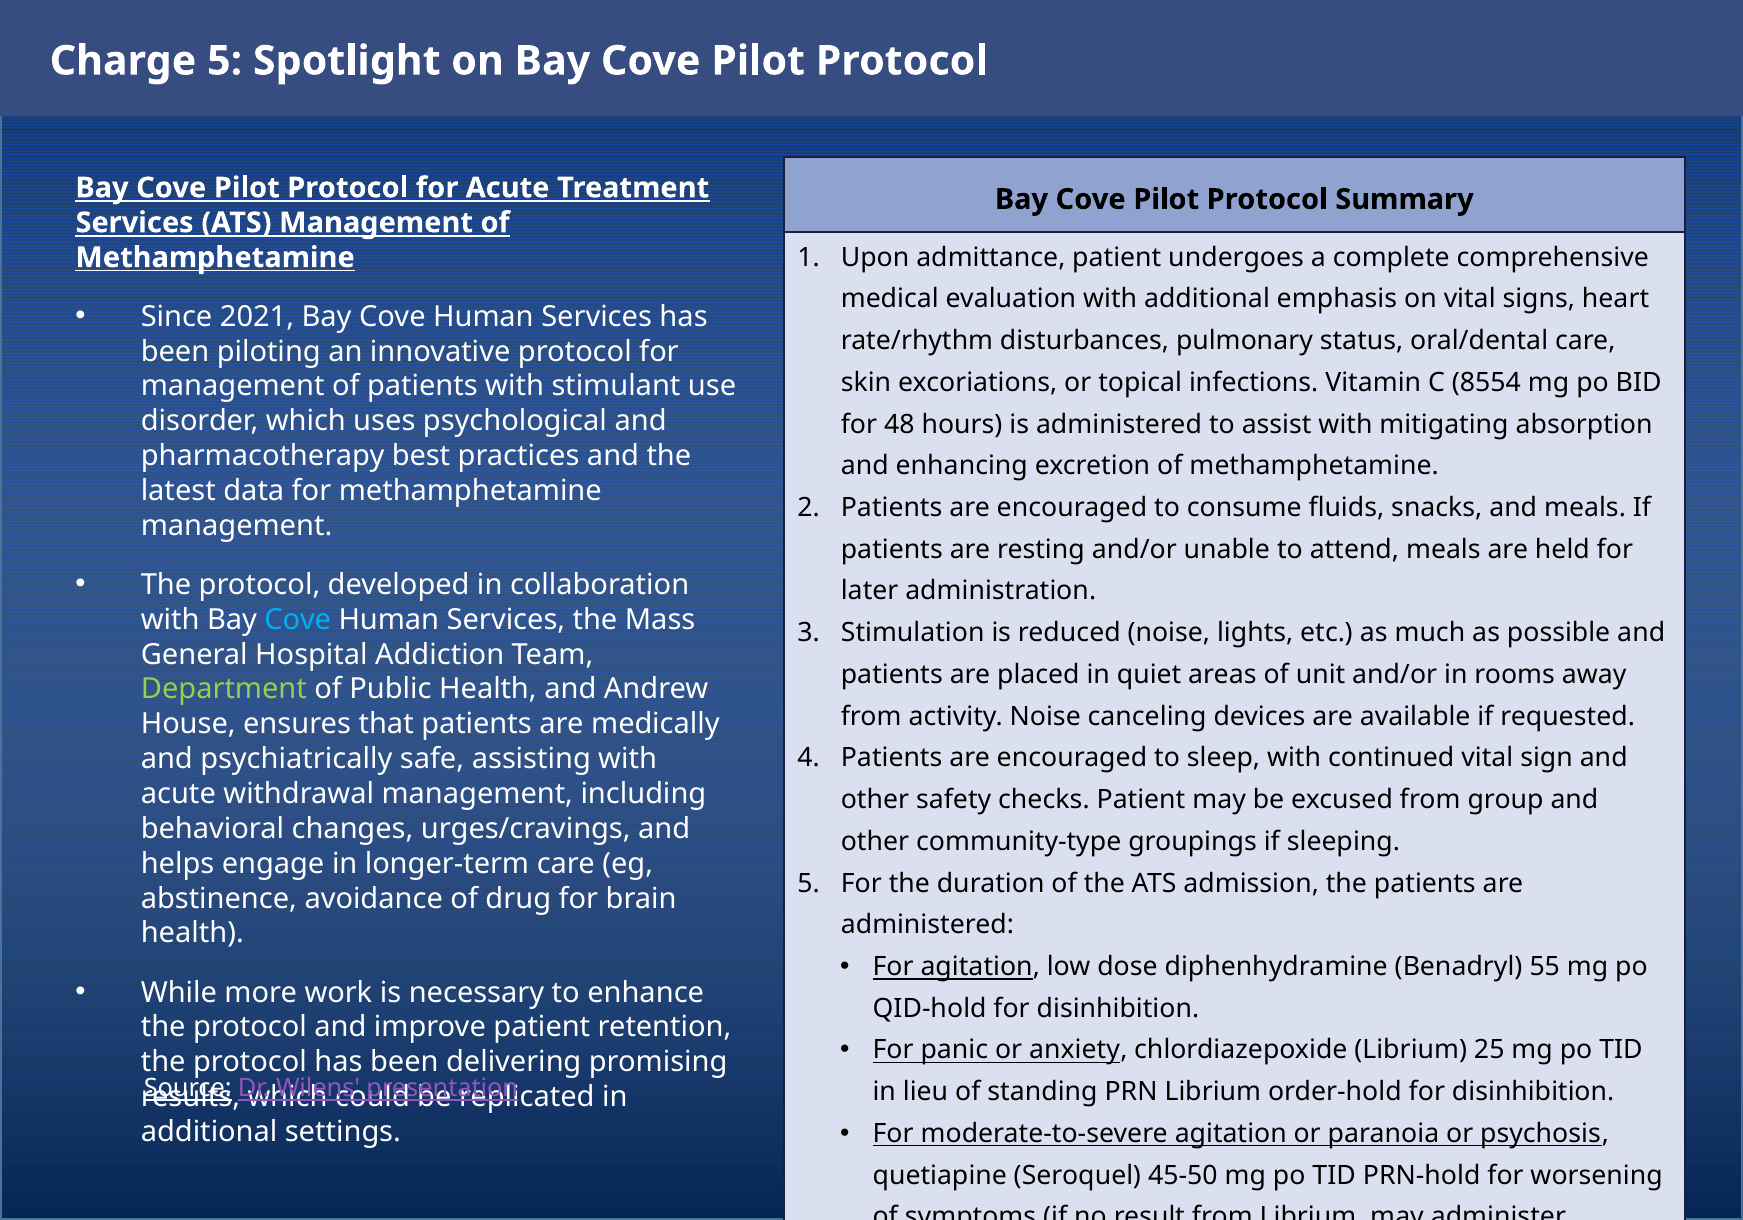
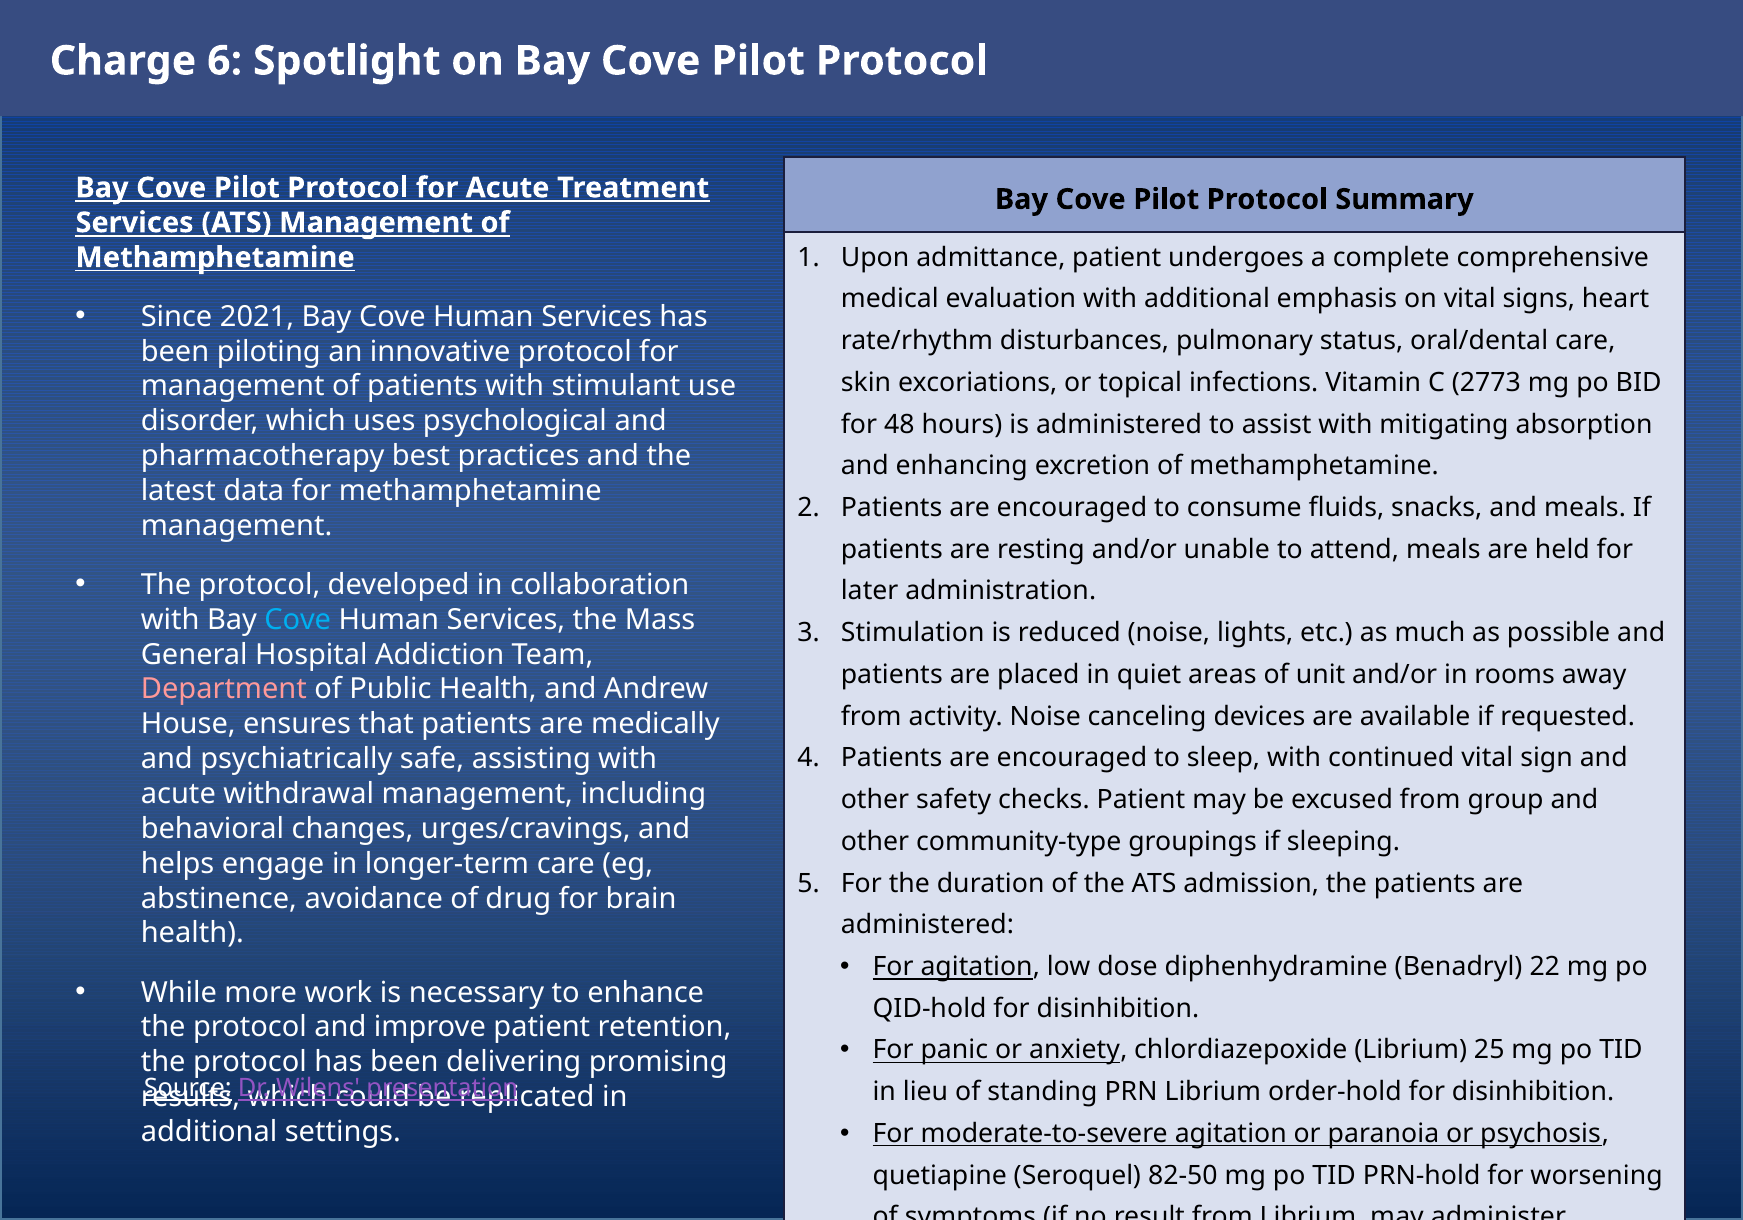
Charge 5: 5 -> 6
8554: 8554 -> 2773
Department colour: light green -> pink
55: 55 -> 22
45-50: 45-50 -> 82-50
